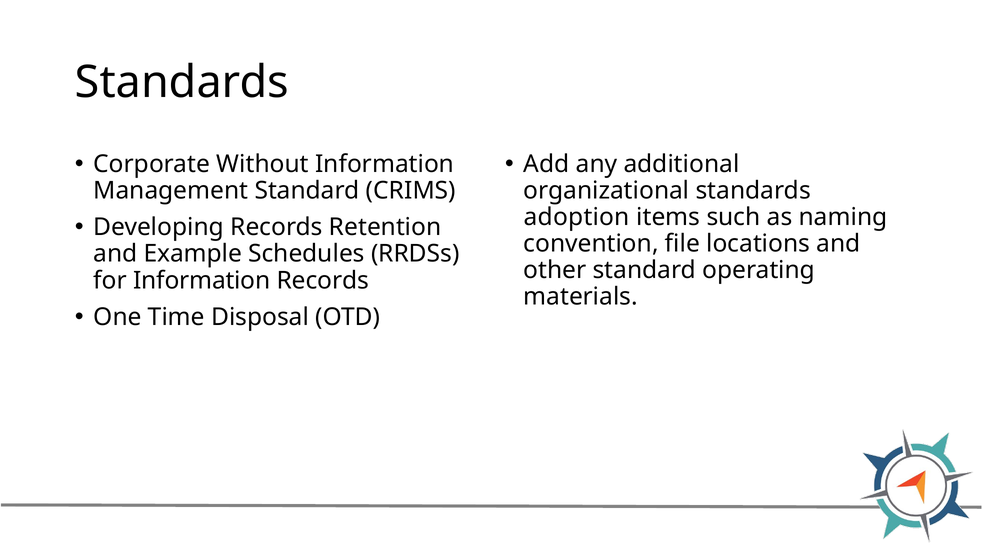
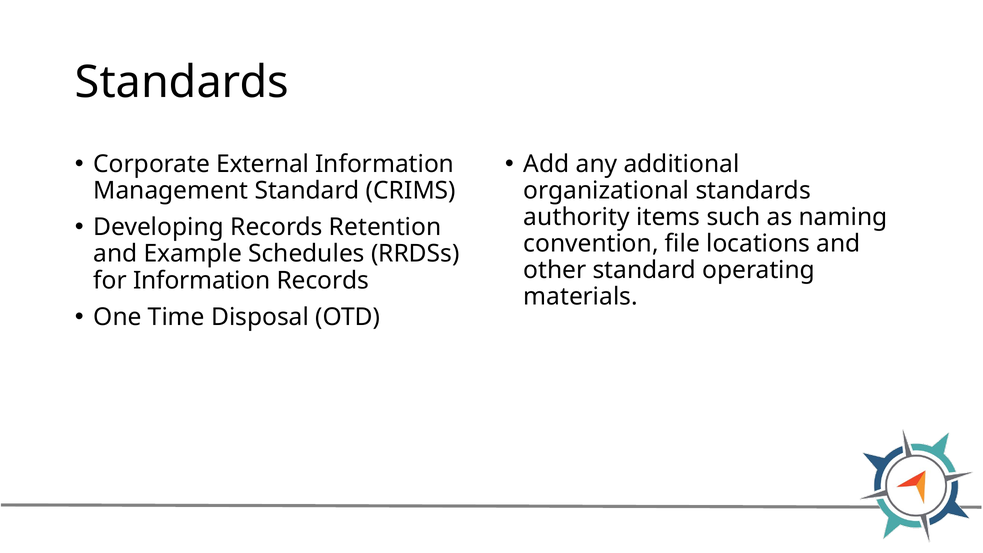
Without: Without -> External
adoption: adoption -> authority
